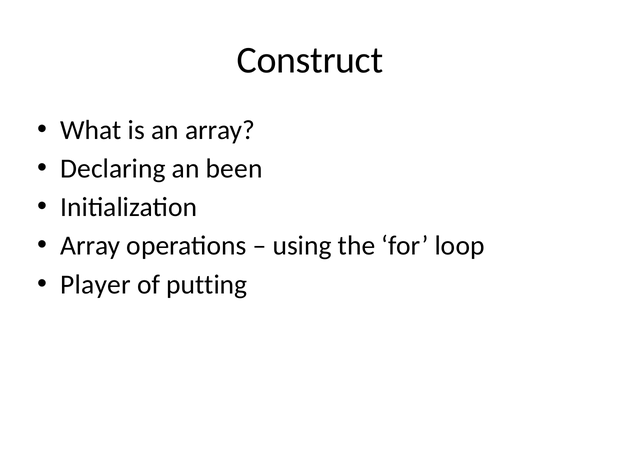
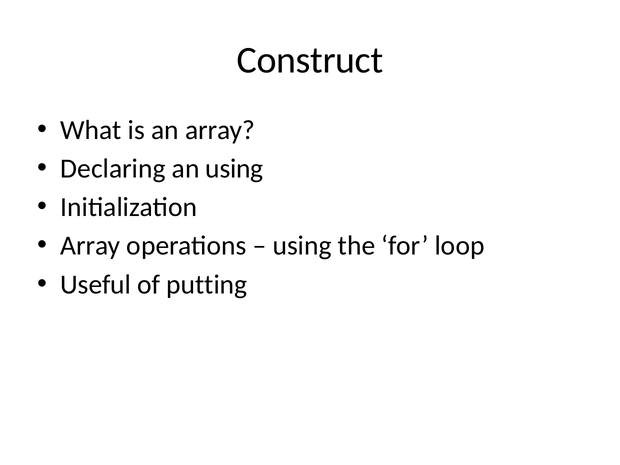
an been: been -> using
Player: Player -> Useful
